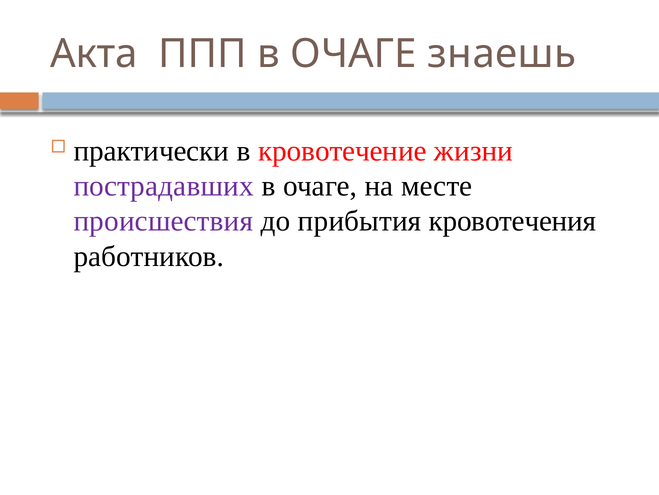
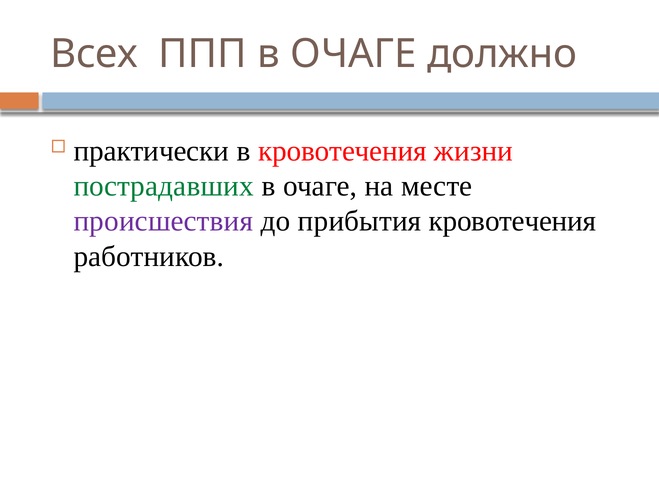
Акта: Акта -> Всех
знаешь: знаешь -> должно
в кровотечение: кровотечение -> кровотечения
пострадавших colour: purple -> green
